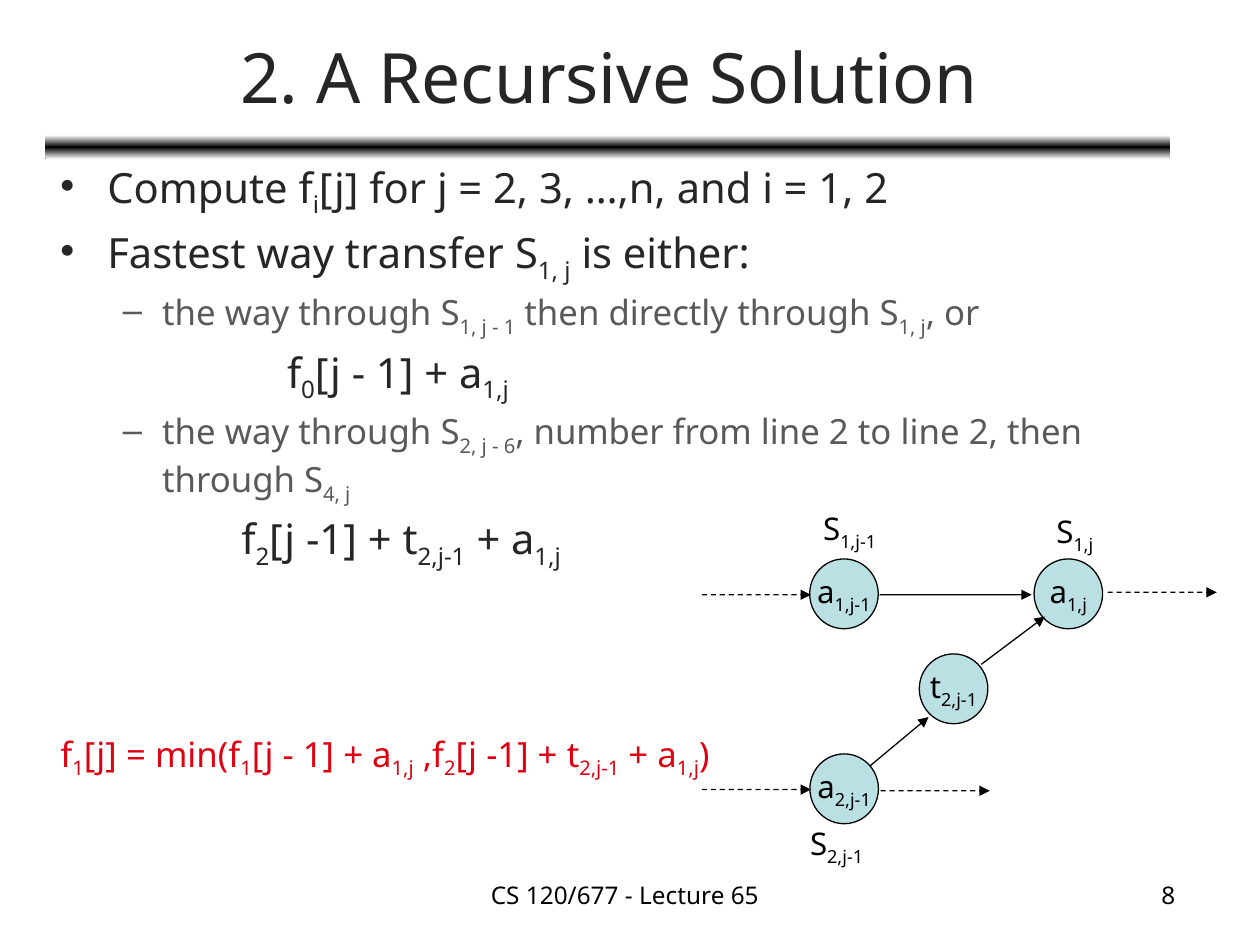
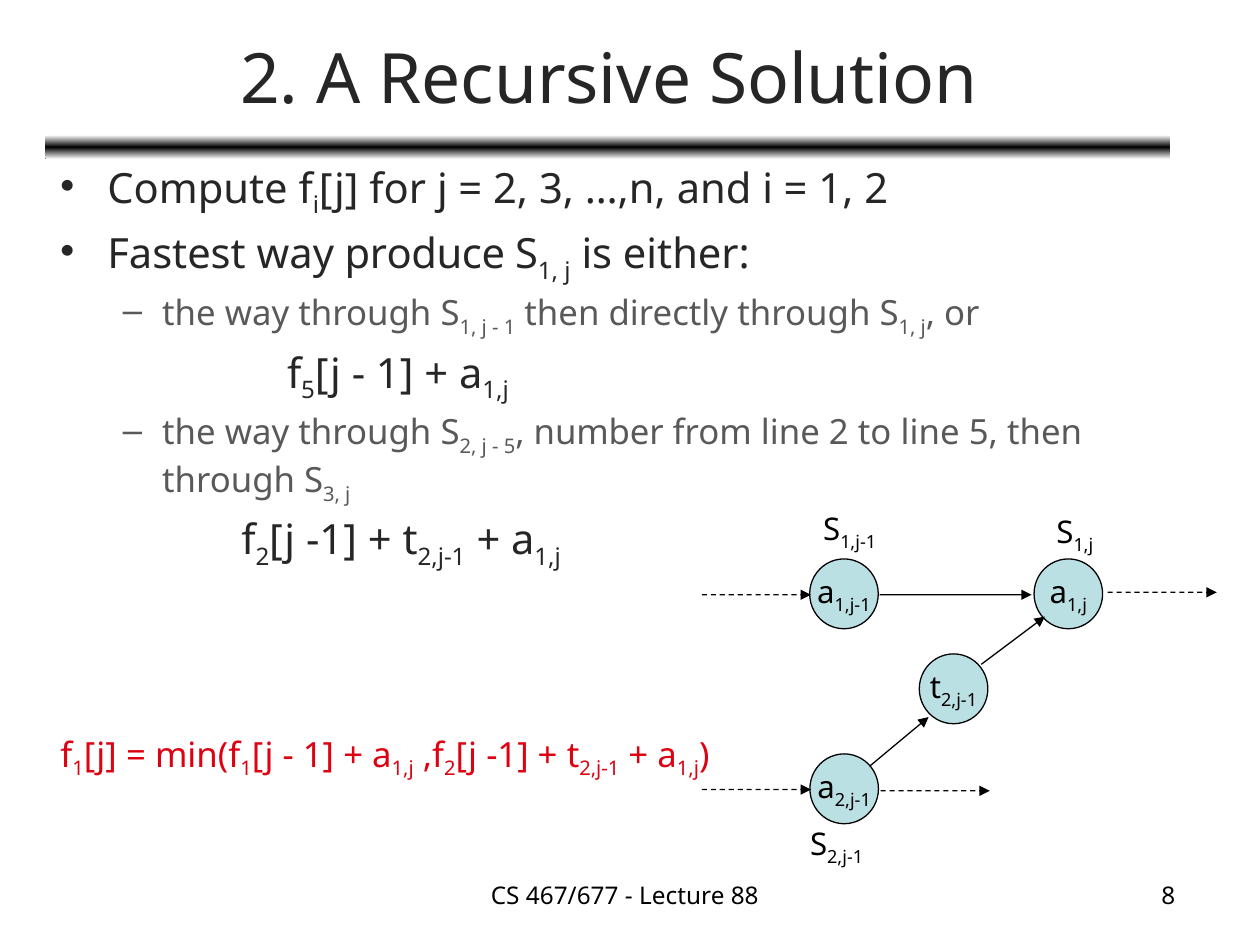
transfer: transfer -> produce
0 at (308, 391): 0 -> 5
6 at (510, 447): 6 -> 5
to line 2: 2 -> 5
4 at (332, 495): 4 -> 3
120/677: 120/677 -> 467/677
65: 65 -> 88
